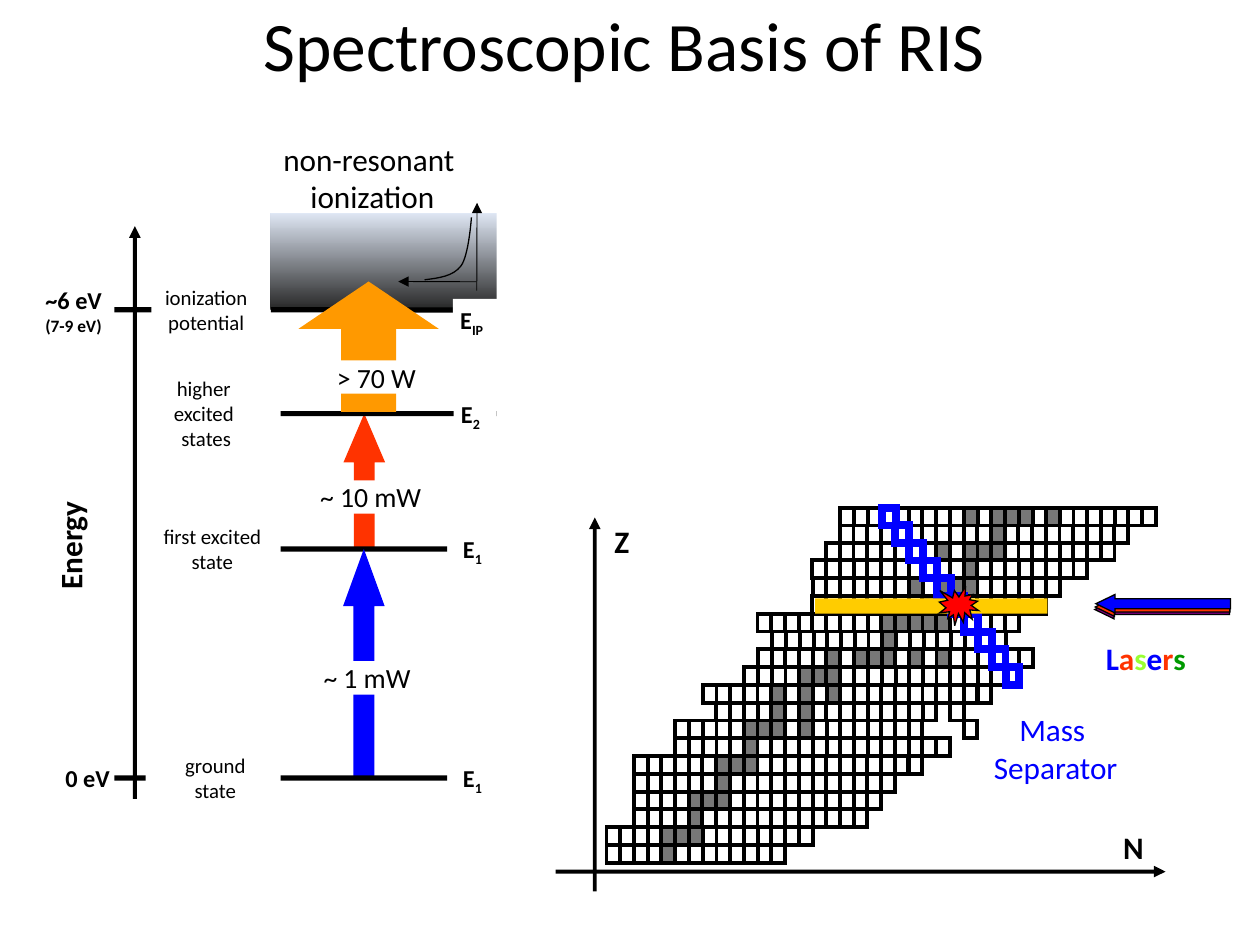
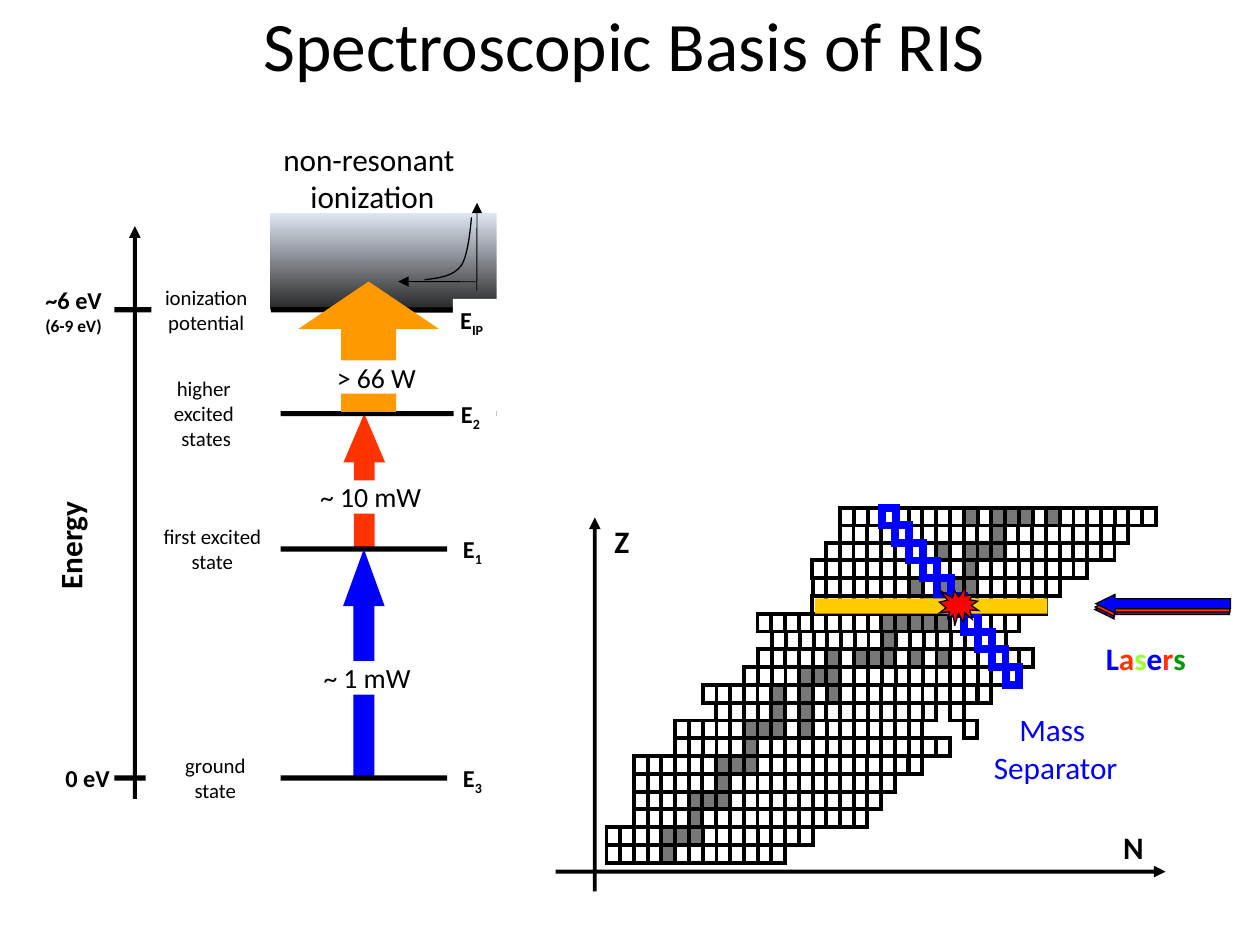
7-9: 7-9 -> 6-9
70: 70 -> 66
1 at (478, 789): 1 -> 3
